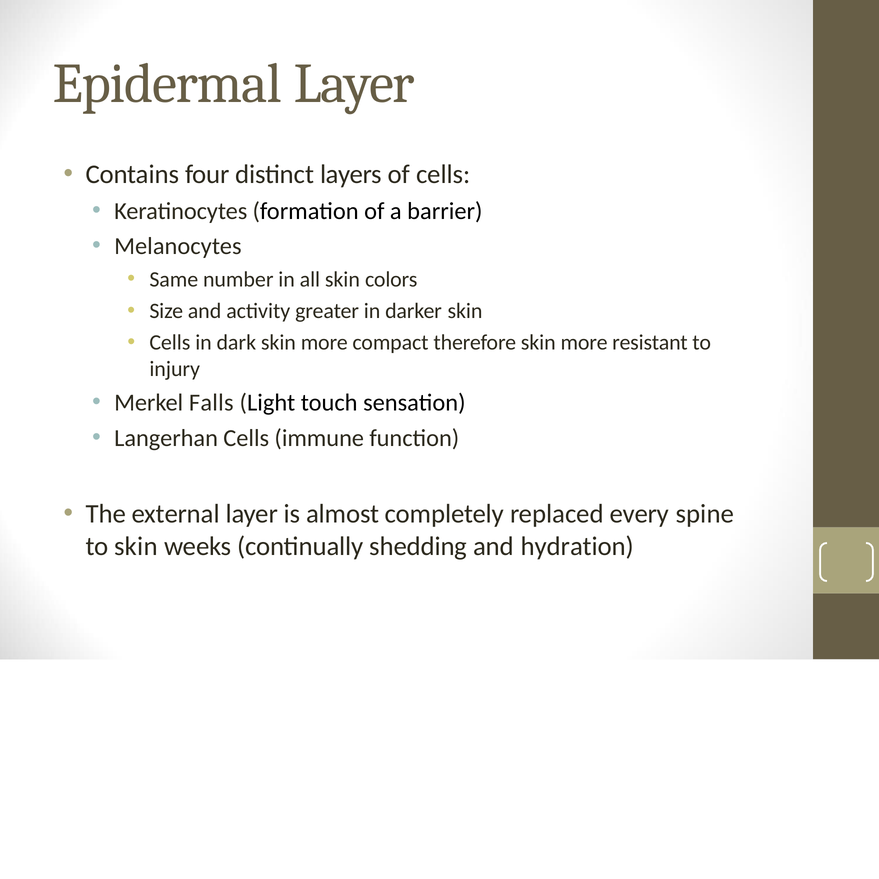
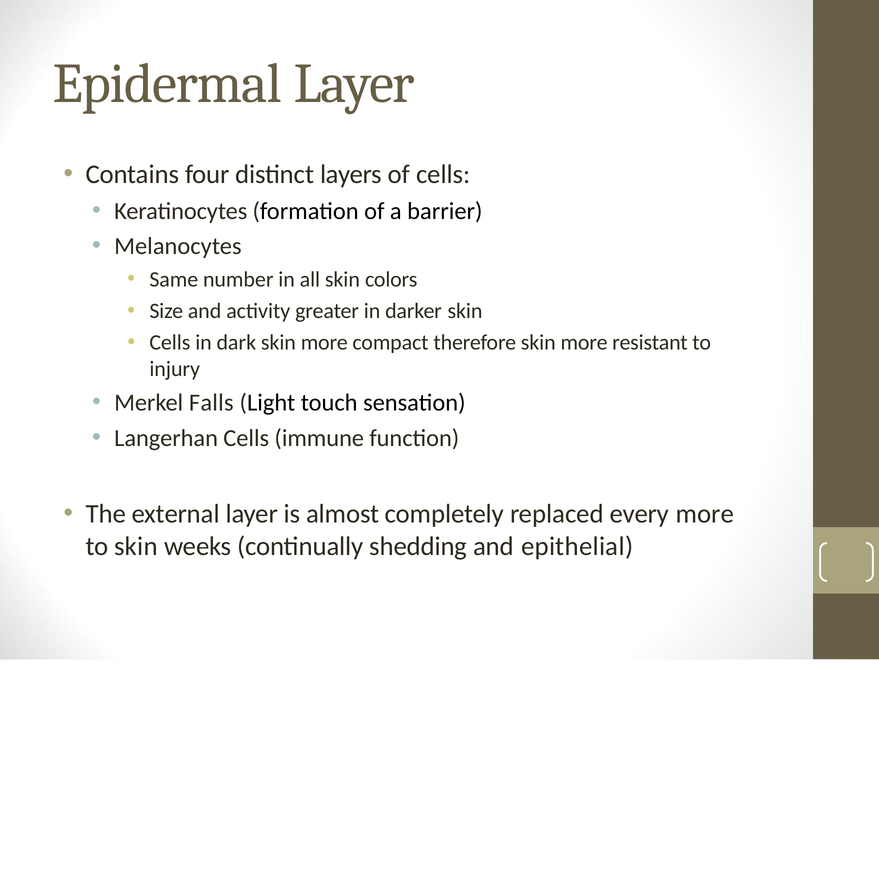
every spine: spine -> more
hydration: hydration -> epithelial
